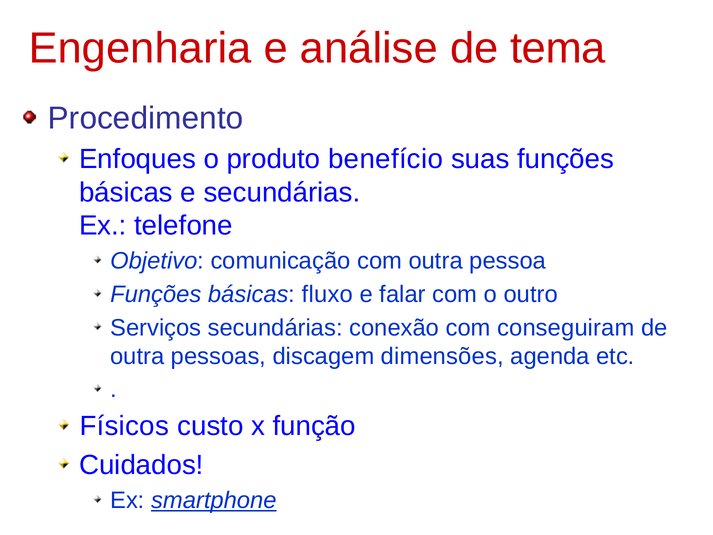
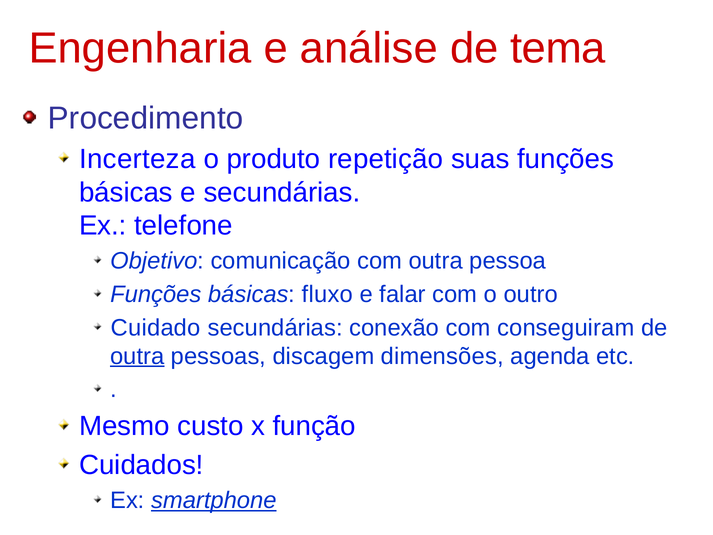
Enfoques: Enfoques -> Incerteza
benefício: benefício -> repetição
Serviços: Serviços -> Cuidado
outra at (137, 356) underline: none -> present
Físicos: Físicos -> Mesmo
